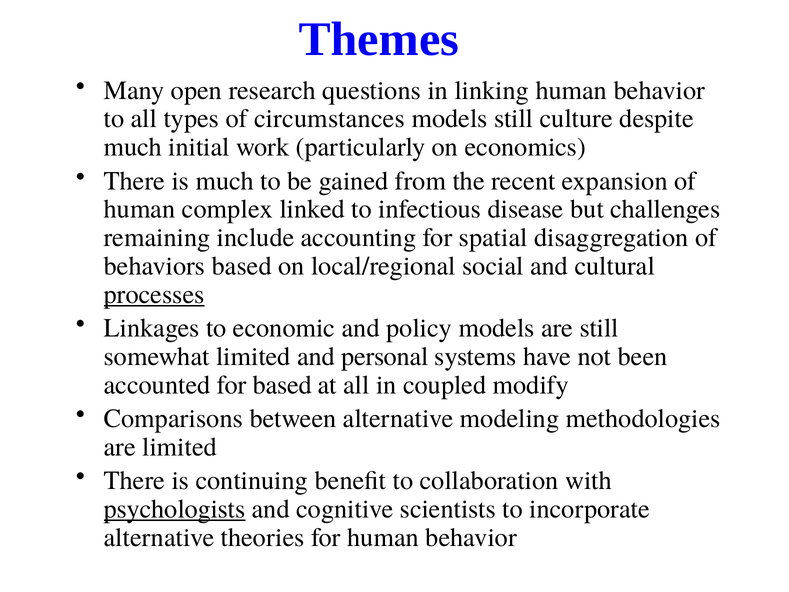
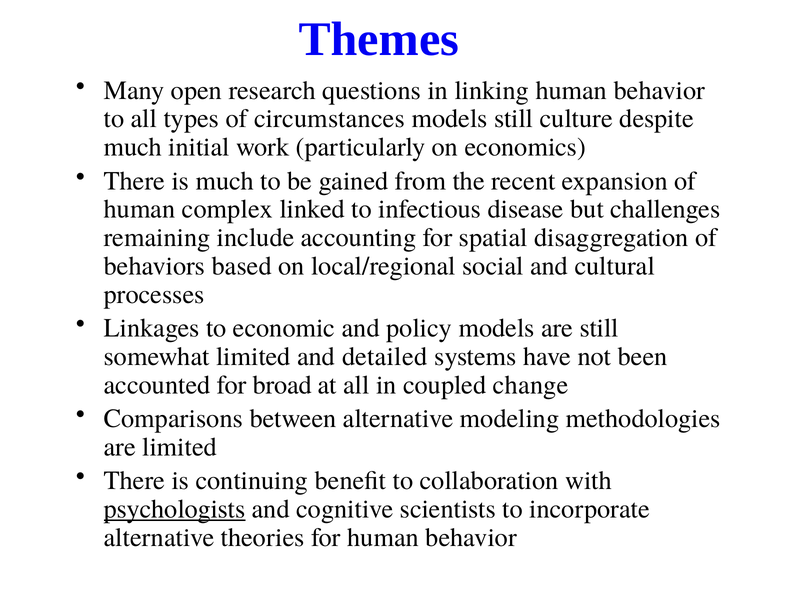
processes underline: present -> none
personal: personal -> detailed
for based: based -> broad
modify: modify -> change
